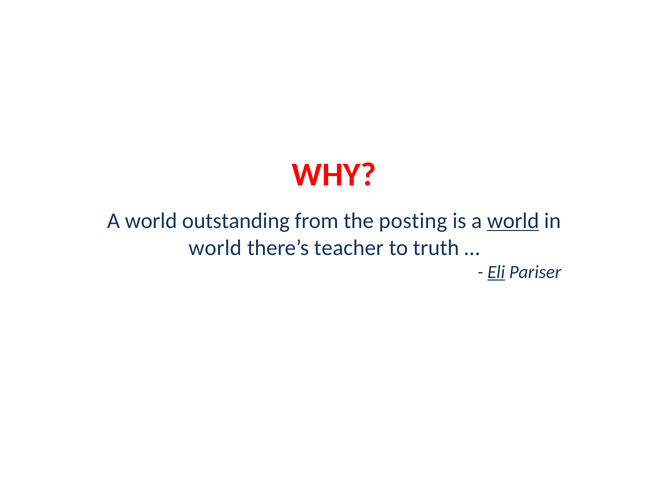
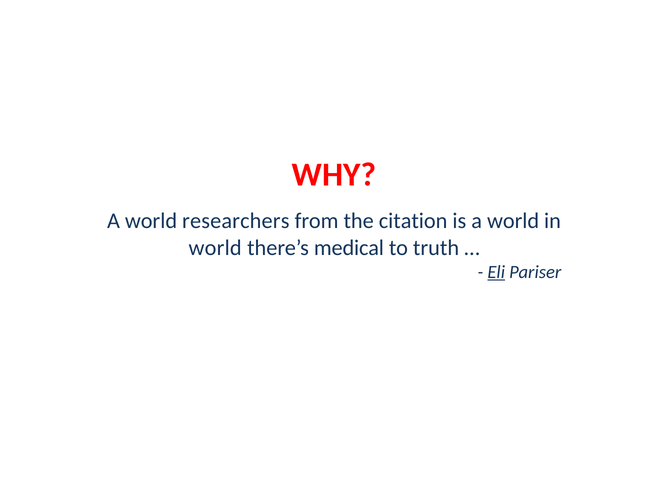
outstanding: outstanding -> researchers
posting: posting -> citation
world at (513, 221) underline: present -> none
teacher: teacher -> medical
